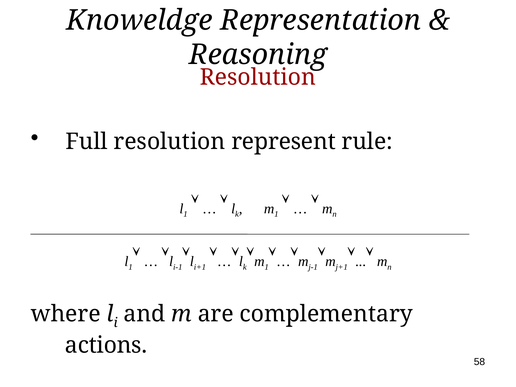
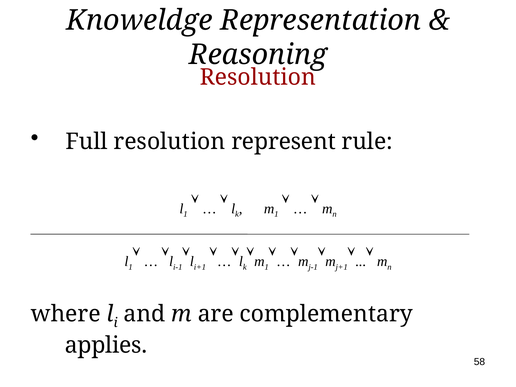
actions: actions -> applies
